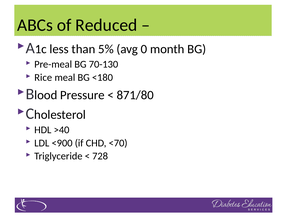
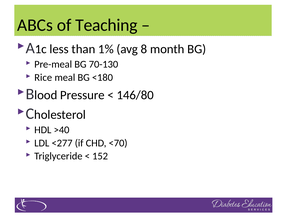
Reduced: Reduced -> Teaching
5%: 5% -> 1%
0: 0 -> 8
871/80: 871/80 -> 146/80
<900: <900 -> <277
728: 728 -> 152
